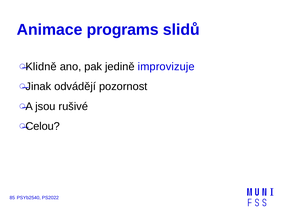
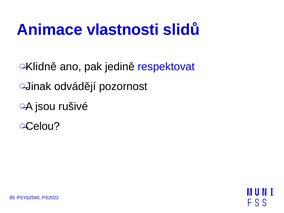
programs: programs -> vlastnosti
improvizuje: improvizuje -> respektovat
